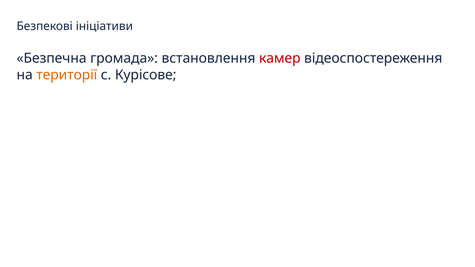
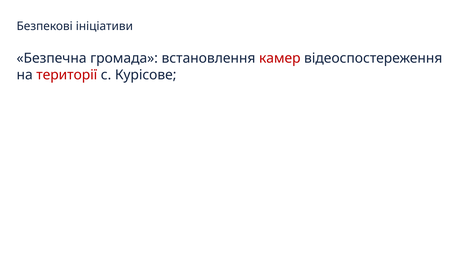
території colour: orange -> red
